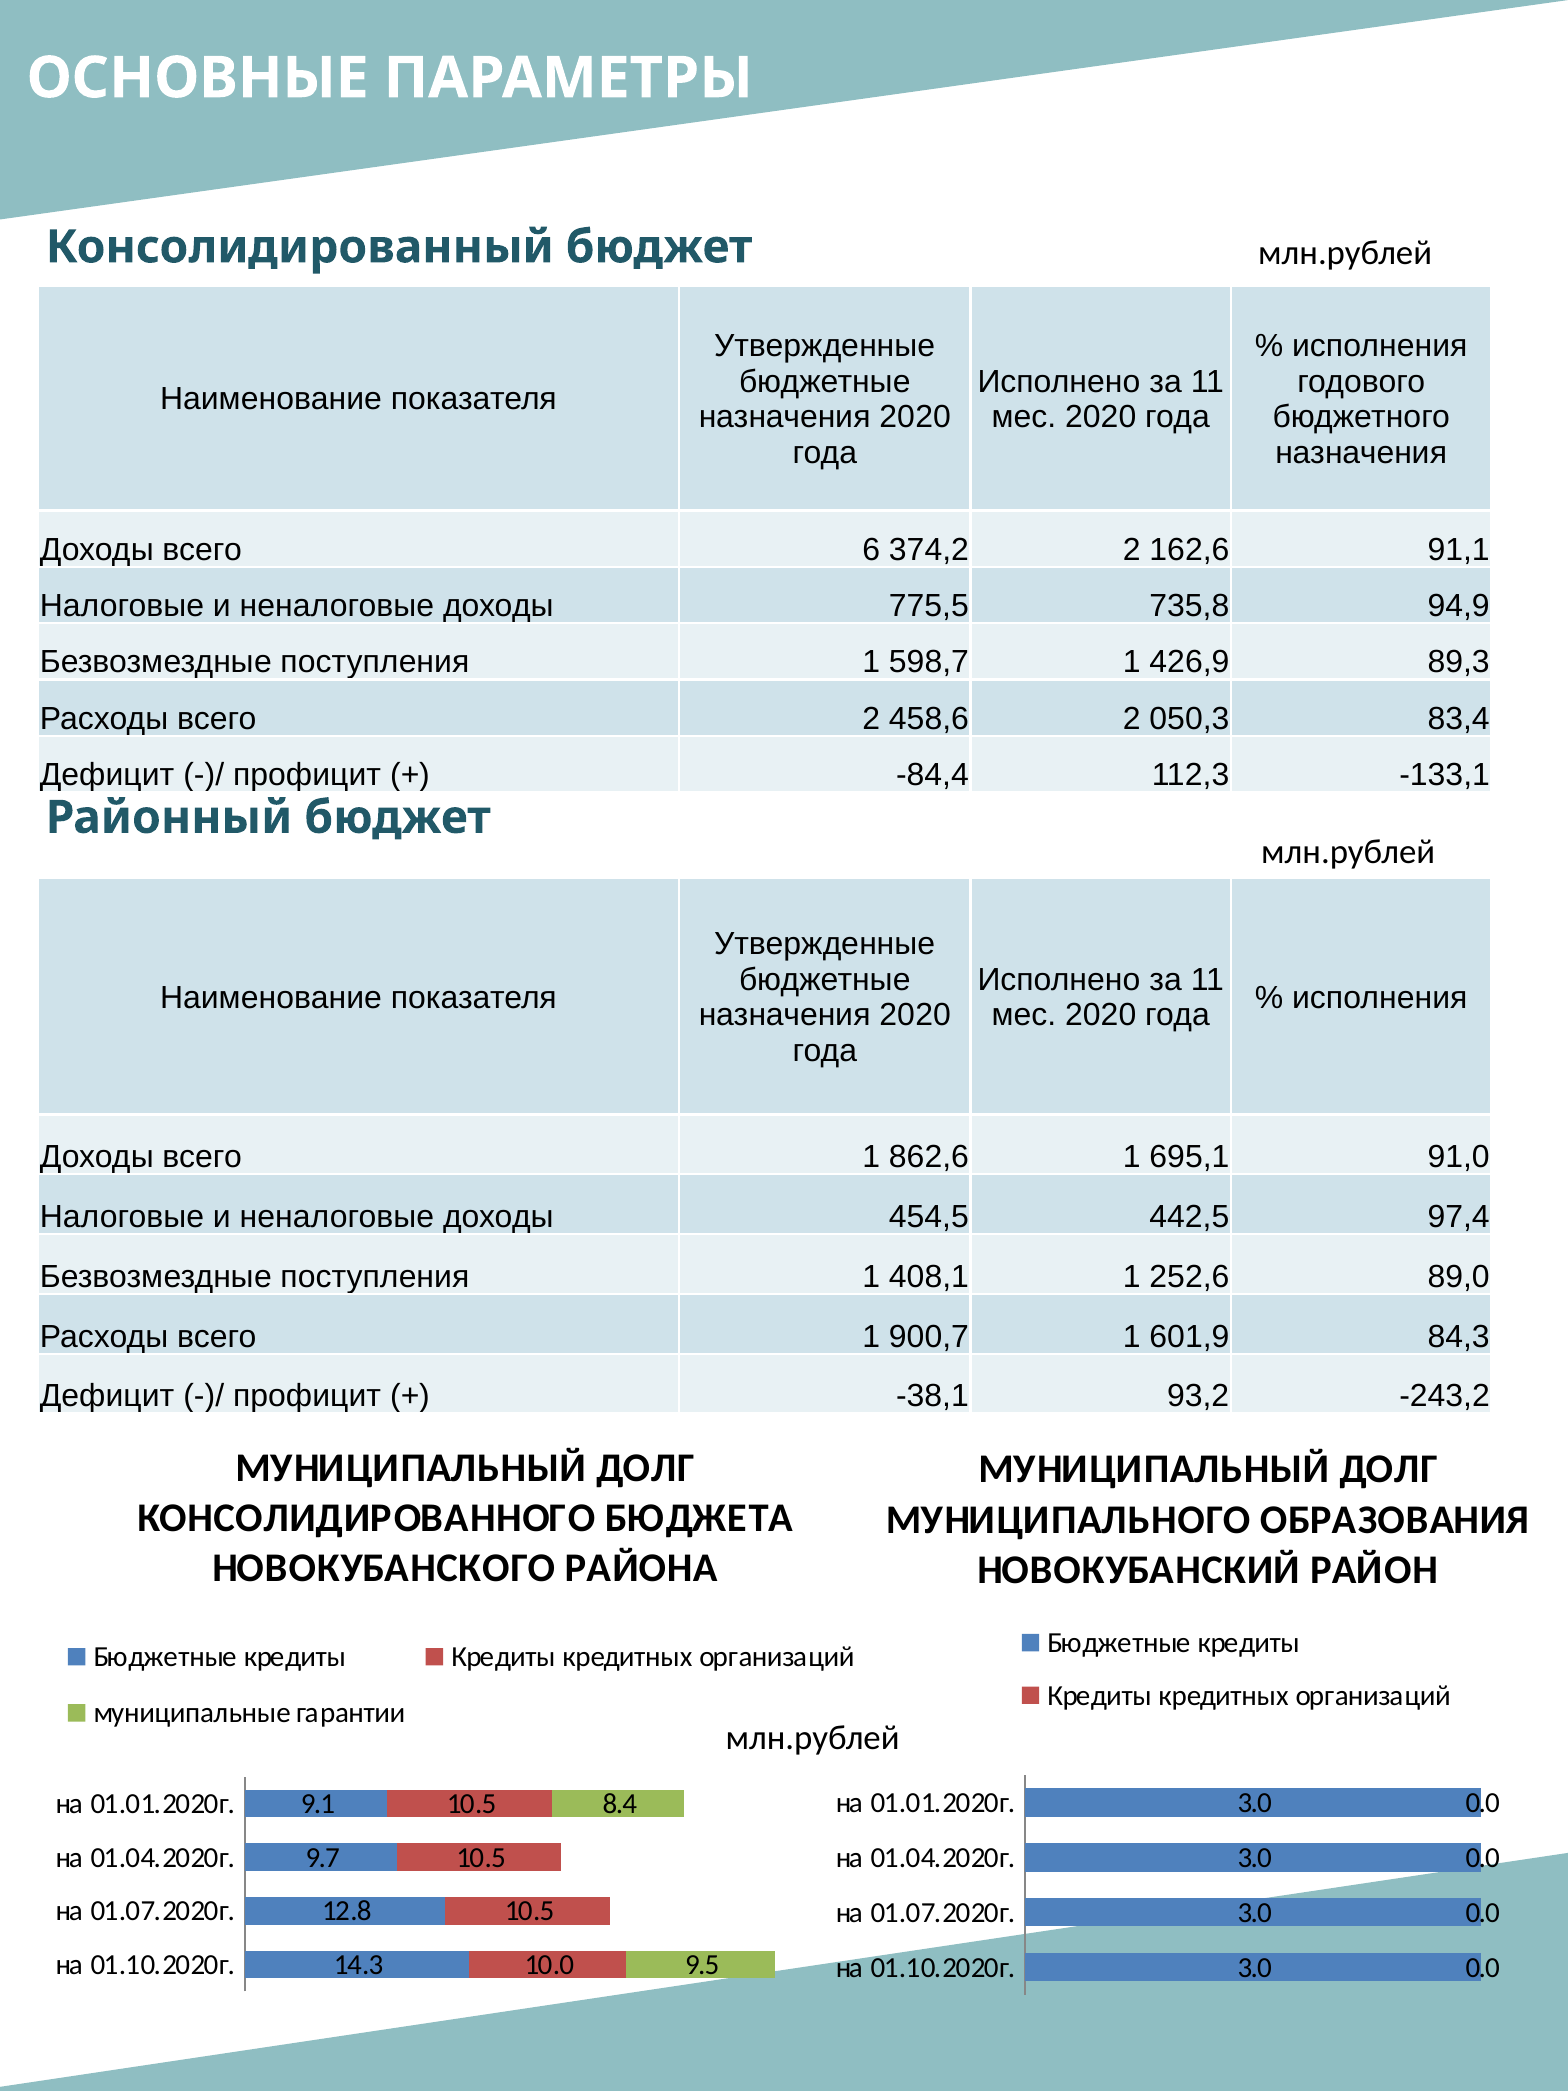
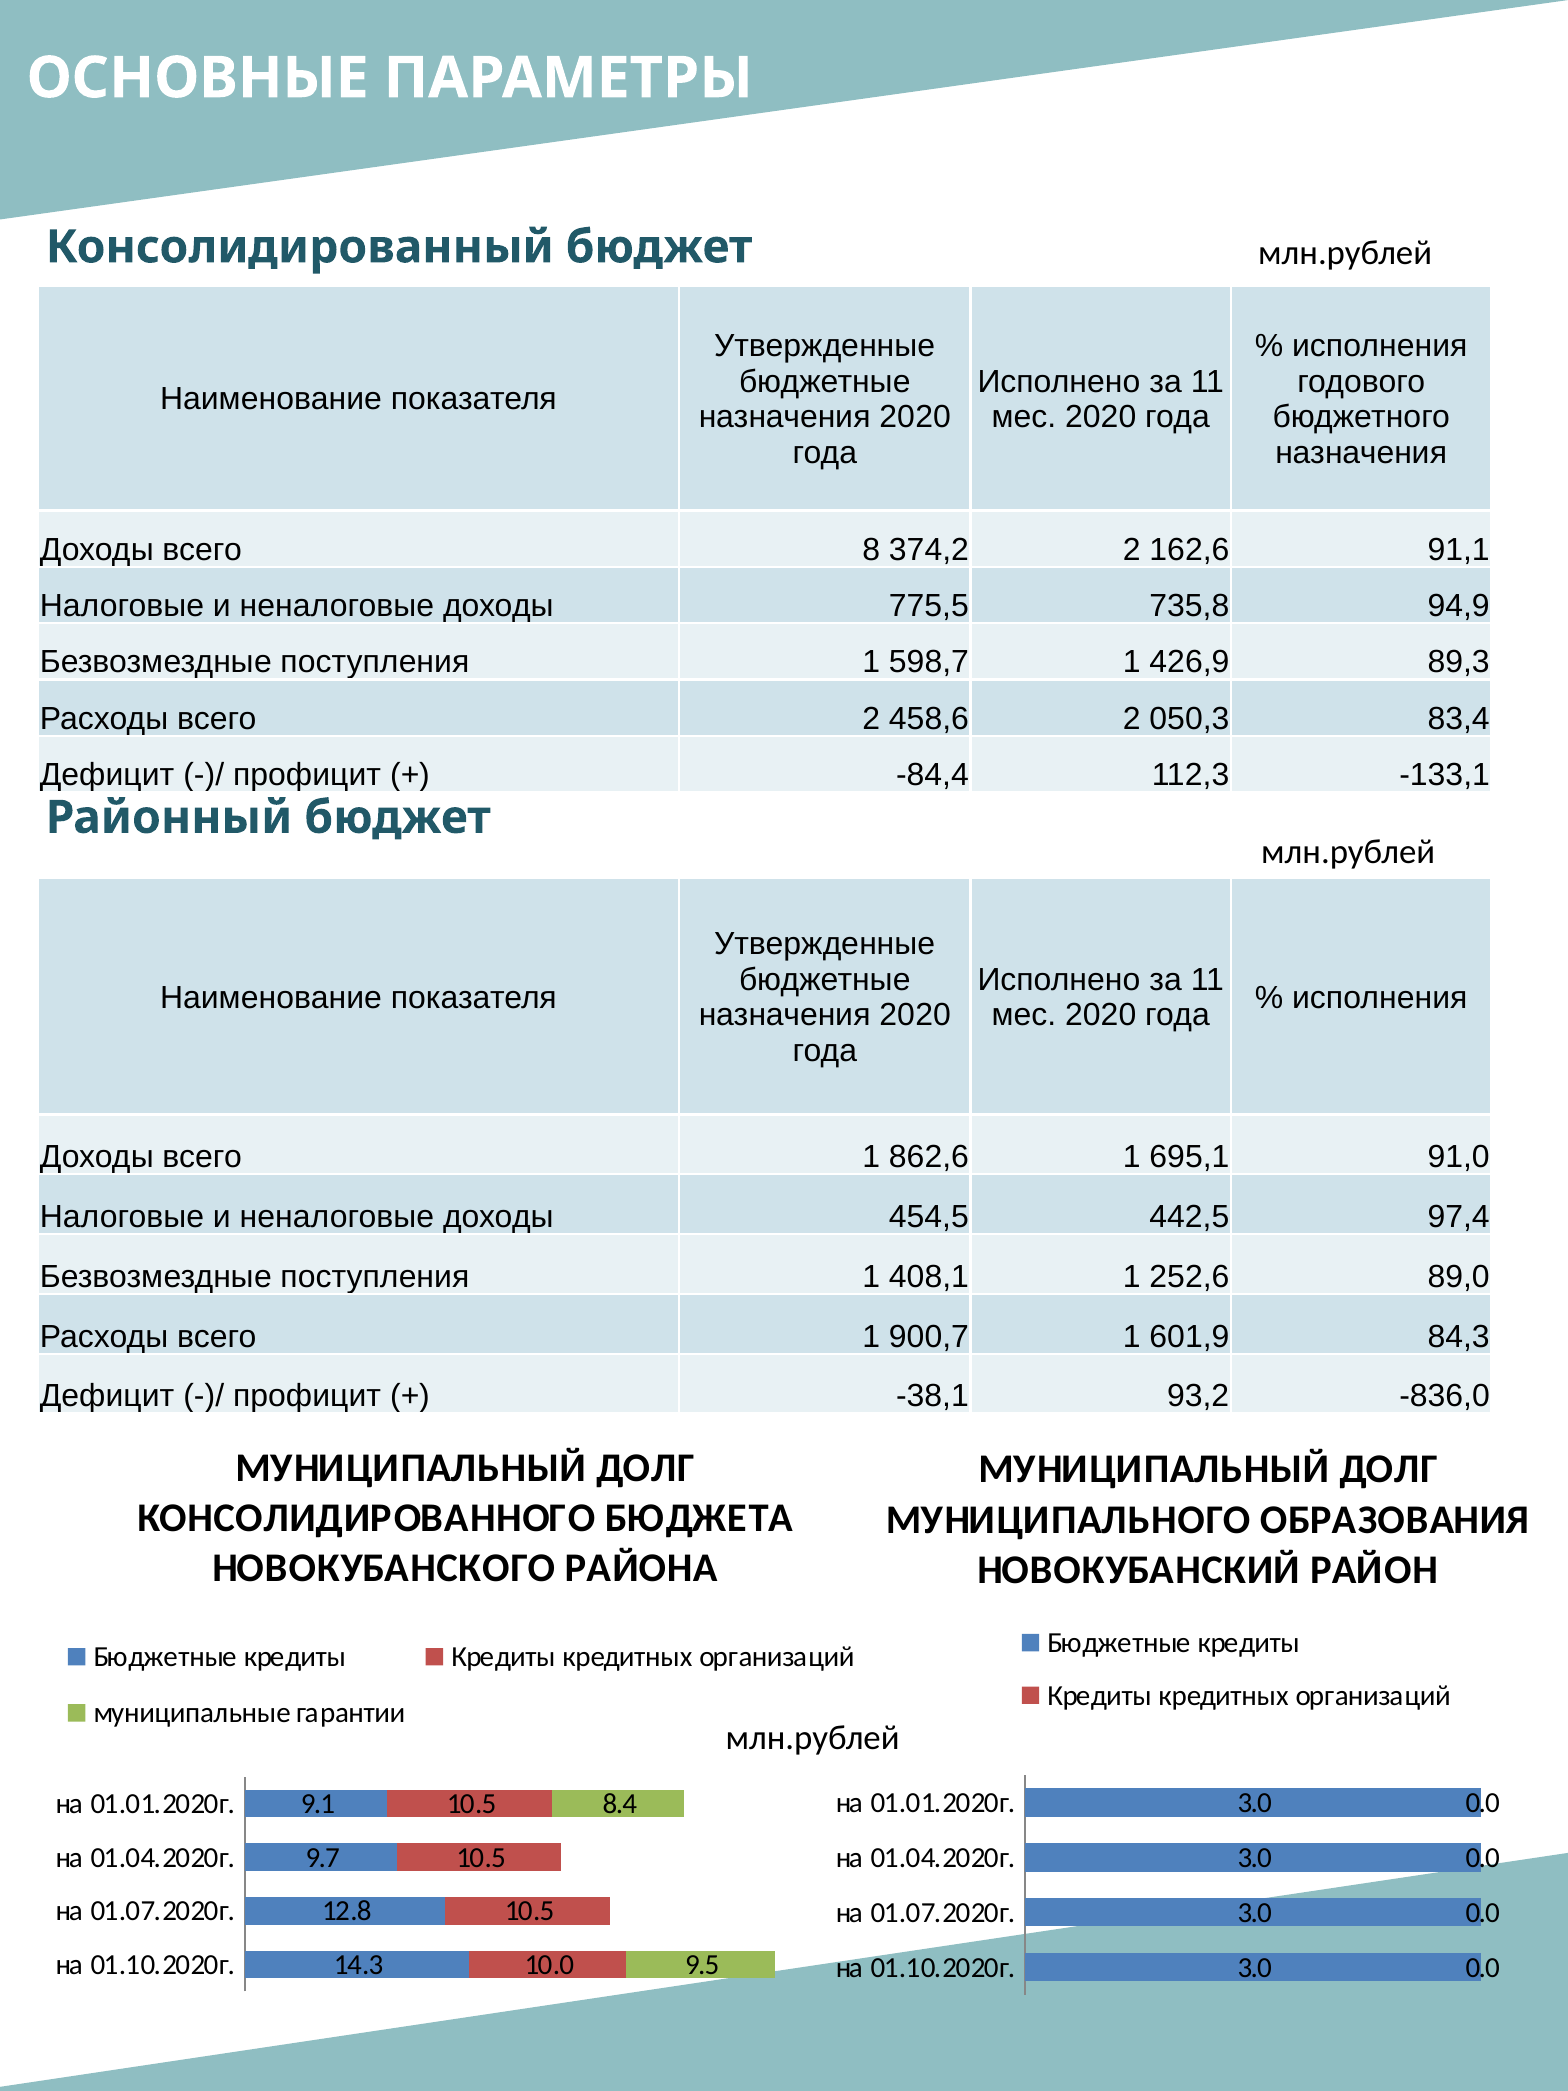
6: 6 -> 8
-243,2: -243,2 -> -836,0
